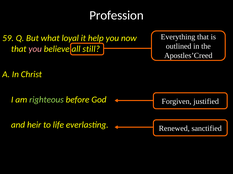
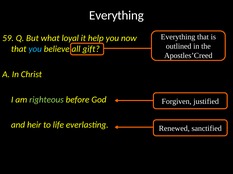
Profession at (117, 15): Profession -> Everything
you at (35, 49) colour: pink -> light blue
still: still -> gift
